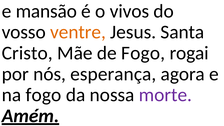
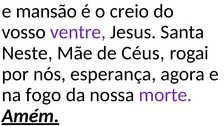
vivos: vivos -> creio
ventre colour: orange -> purple
Cristo: Cristo -> Neste
de Fogo: Fogo -> Céus
